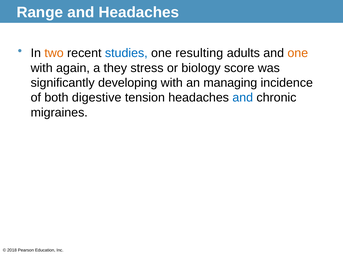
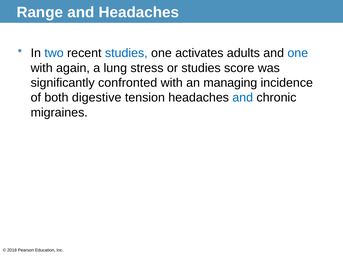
two colour: orange -> blue
resulting: resulting -> activates
one at (298, 53) colour: orange -> blue
they: they -> lung
or biology: biology -> studies
developing: developing -> confronted
